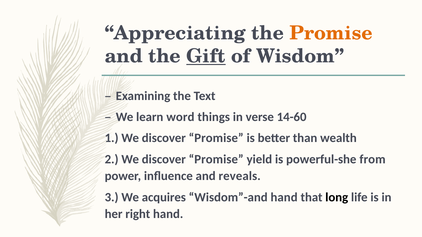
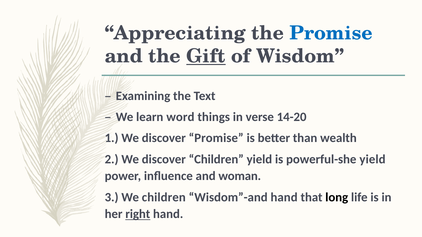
Promise at (331, 33) colour: orange -> blue
14-60: 14-60 -> 14-20
2 We discover Promise: Promise -> Children
powerful-she from: from -> yield
reveals: reveals -> woman
We acquires: acquires -> children
right underline: none -> present
